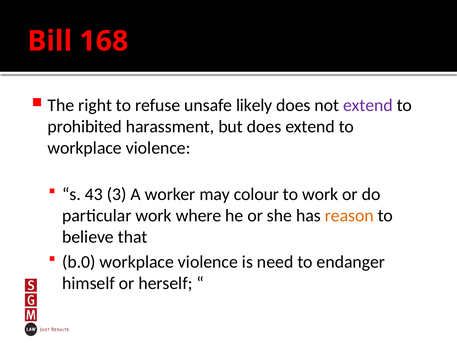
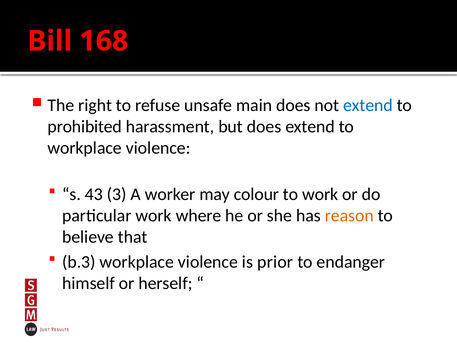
likely: likely -> main
extend at (368, 105) colour: purple -> blue
b.0: b.0 -> b.3
need: need -> prior
